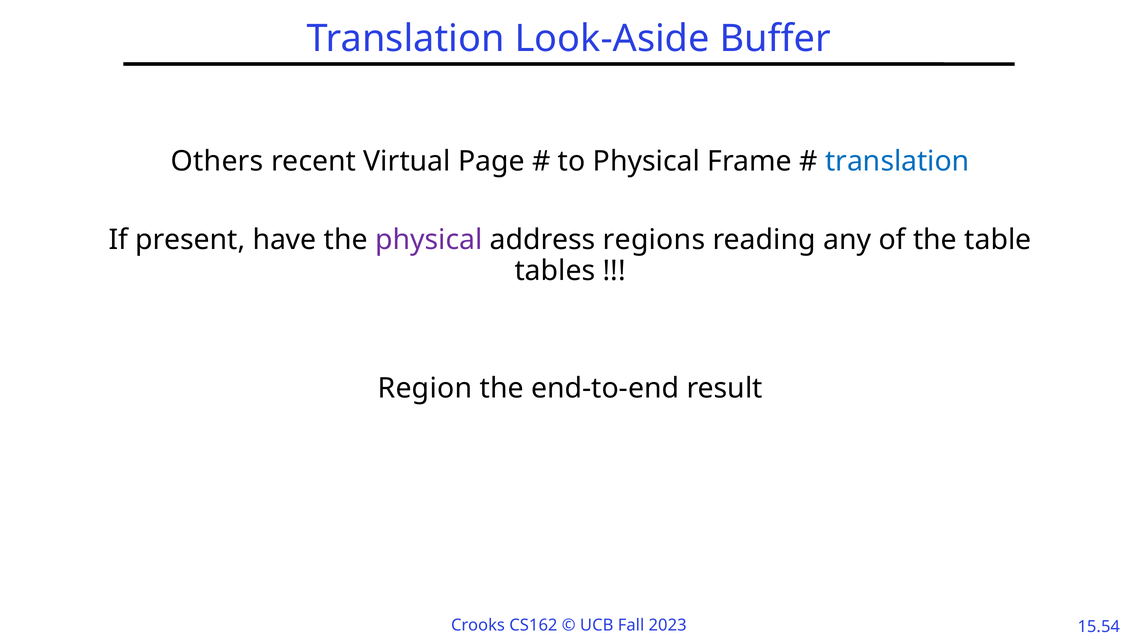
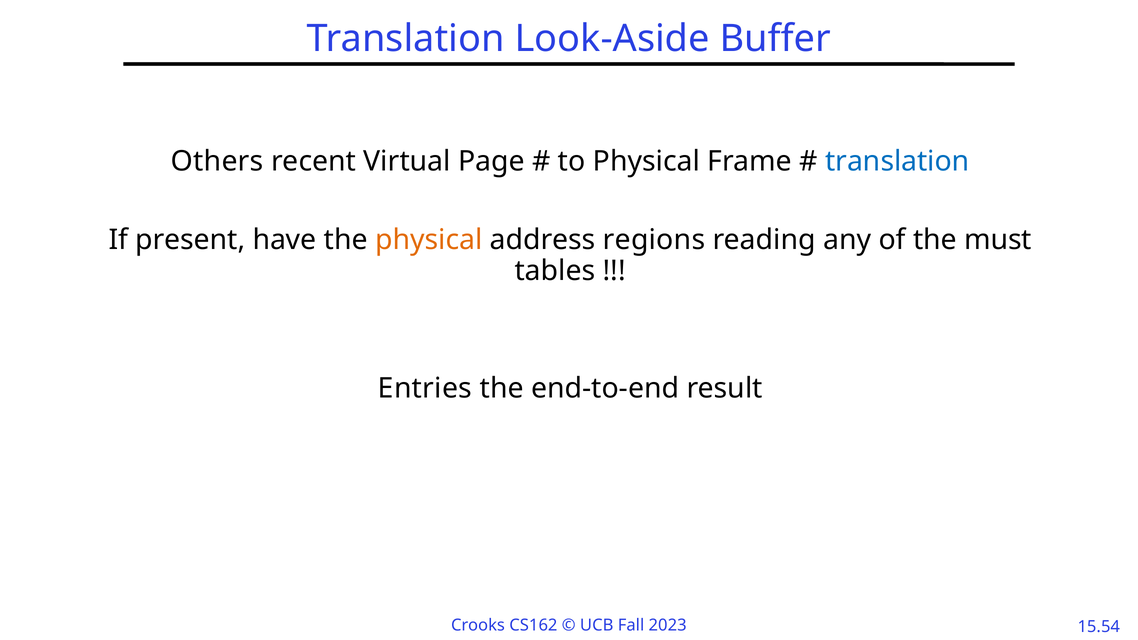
physical at (429, 240) colour: purple -> orange
table: table -> must
Region: Region -> Entries
